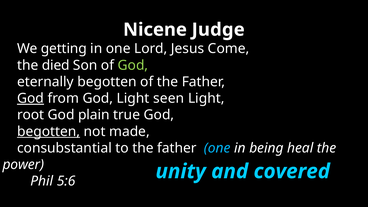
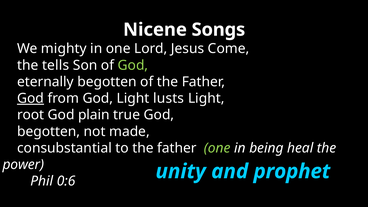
Judge: Judge -> Songs
getting: getting -> mighty
died: died -> tells
seen: seen -> lusts
begotten at (49, 131) underline: present -> none
one at (217, 148) colour: light blue -> light green
5:6: 5:6 -> 0:6
covered: covered -> prophet
